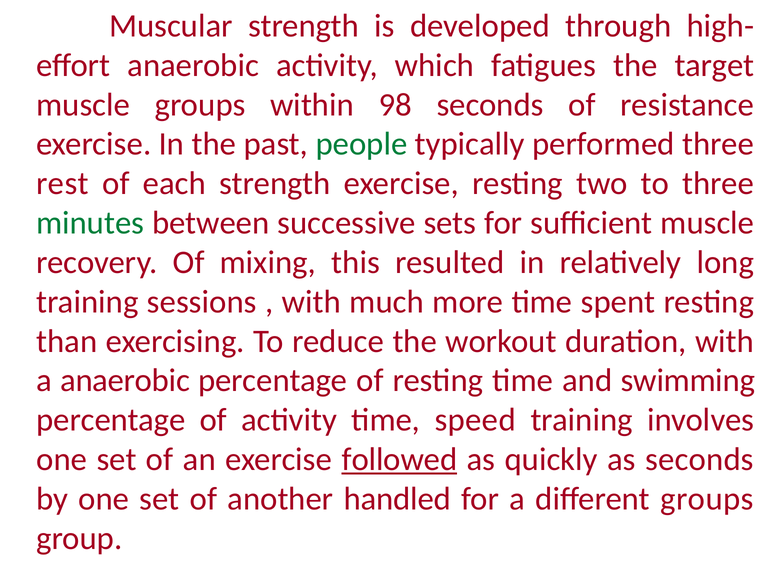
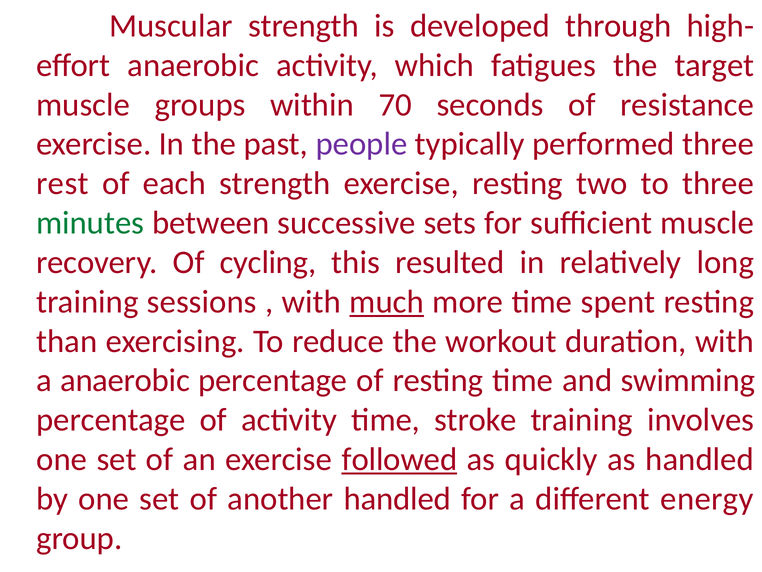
98: 98 -> 70
people colour: green -> purple
mixing: mixing -> cycling
much underline: none -> present
speed: speed -> stroke
as seconds: seconds -> handled
different groups: groups -> energy
